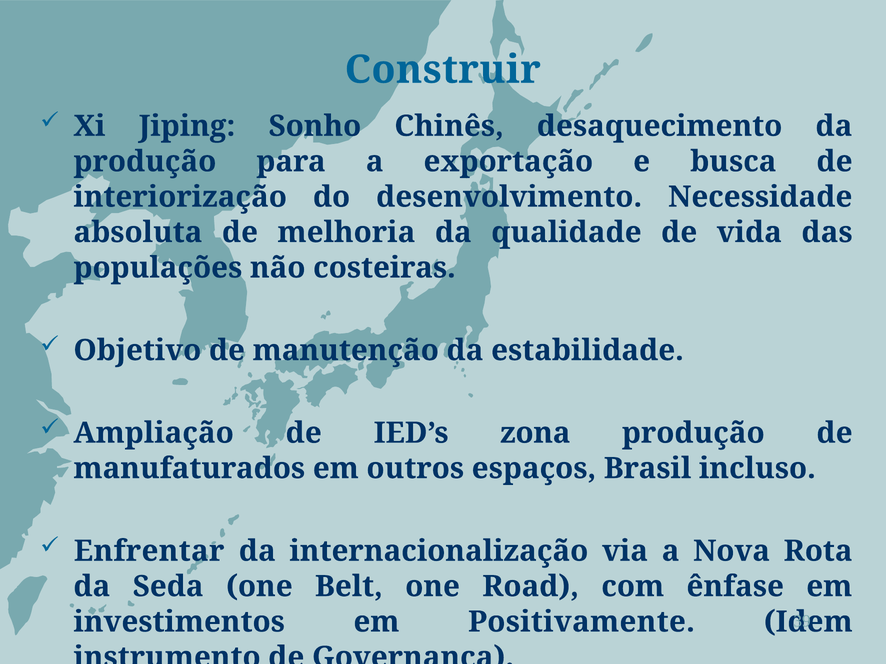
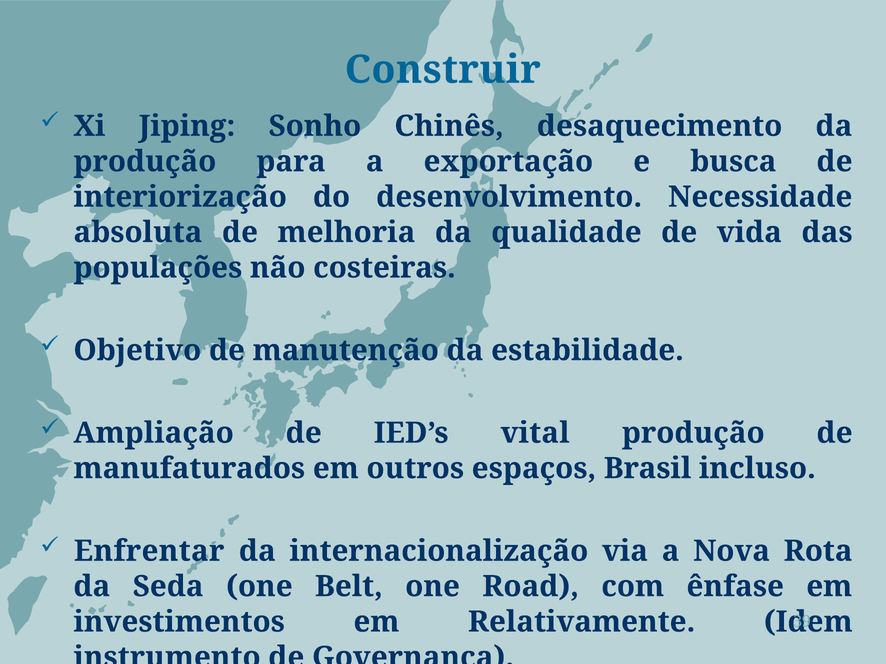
zona: zona -> vital
Positivamente: Positivamente -> Relativamente
